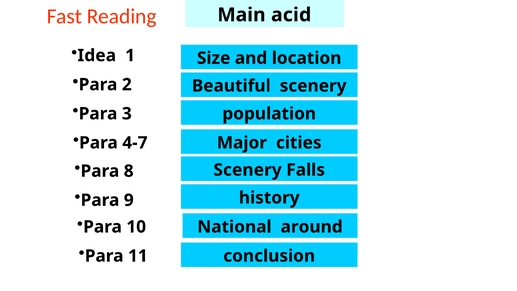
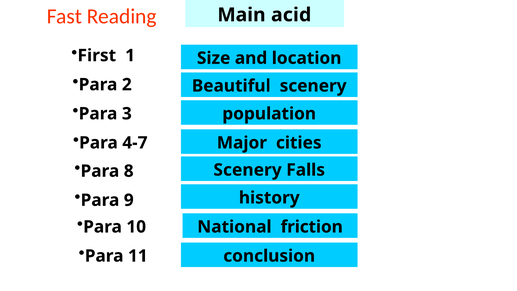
Idea: Idea -> First
around: around -> friction
